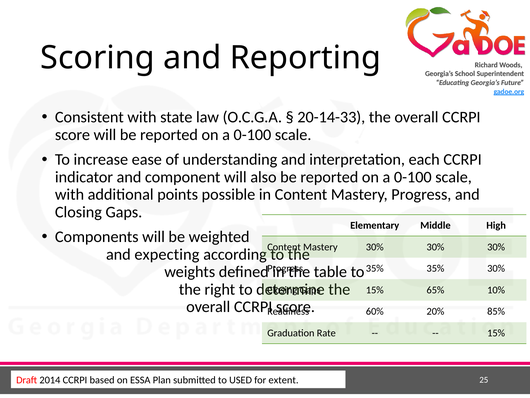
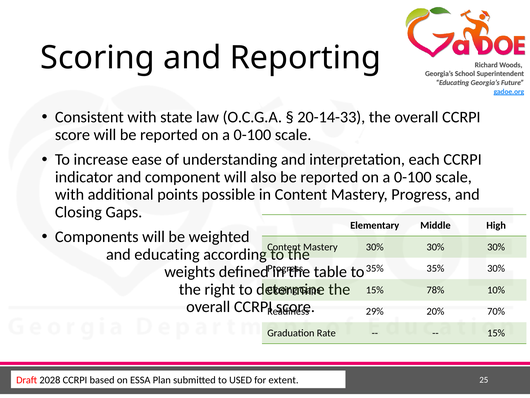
and expecting: expecting -> educating
65%: 65% -> 78%
60%: 60% -> 29%
85%: 85% -> 70%
2014: 2014 -> 2028
